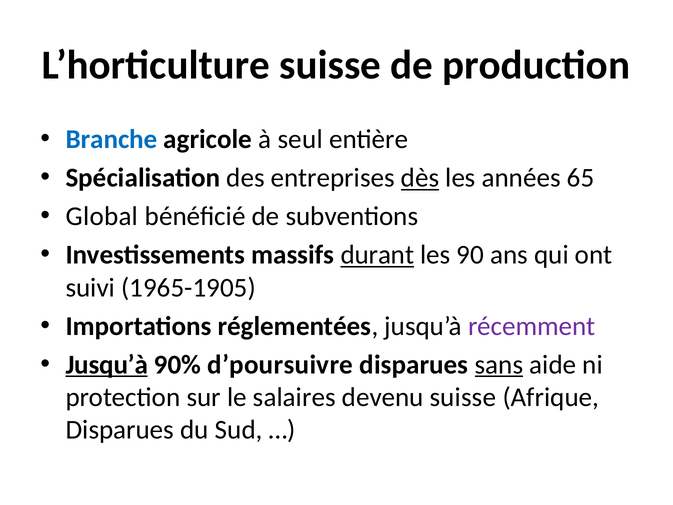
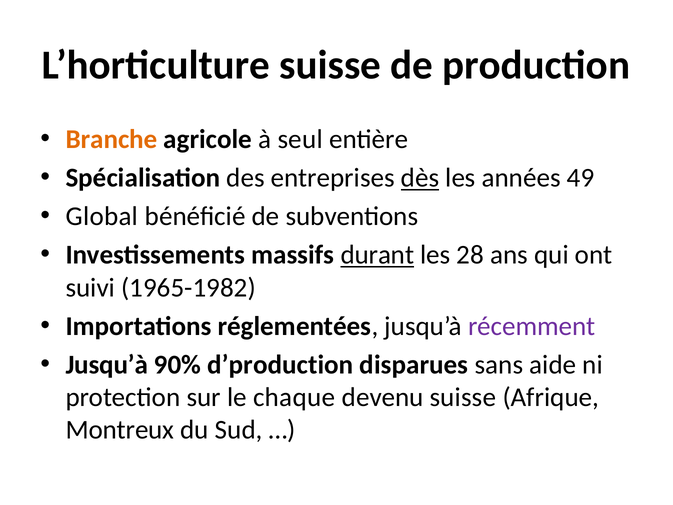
Branche colour: blue -> orange
65: 65 -> 49
90: 90 -> 28
1965-1905: 1965-1905 -> 1965-1982
Jusqu’à at (107, 364) underline: present -> none
d’poursuivre: d’poursuivre -> d’production
sans underline: present -> none
salaires: salaires -> chaque
Disparues at (120, 430): Disparues -> Montreux
